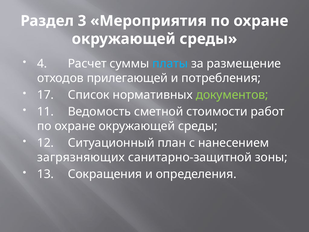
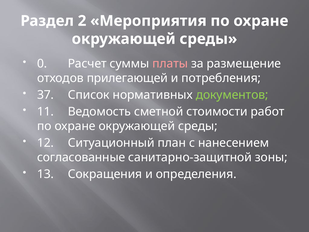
3: 3 -> 2
4: 4 -> 0
платы colour: light blue -> pink
17: 17 -> 37
загрязняющих: загрязняющих -> согласованные
